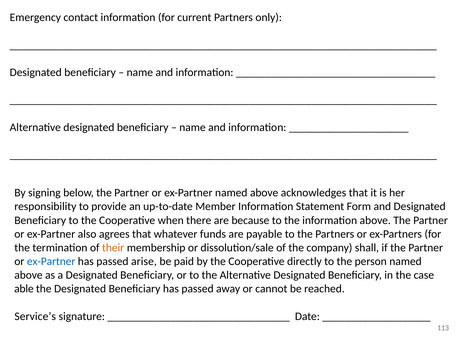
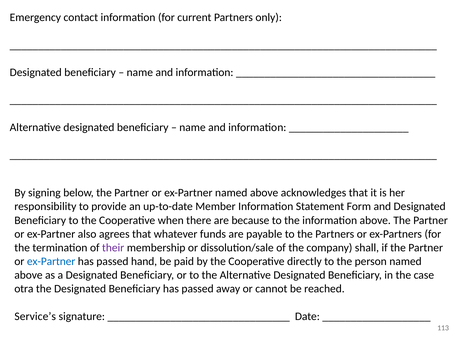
their colour: orange -> purple
arise: arise -> hand
able: able -> otra
